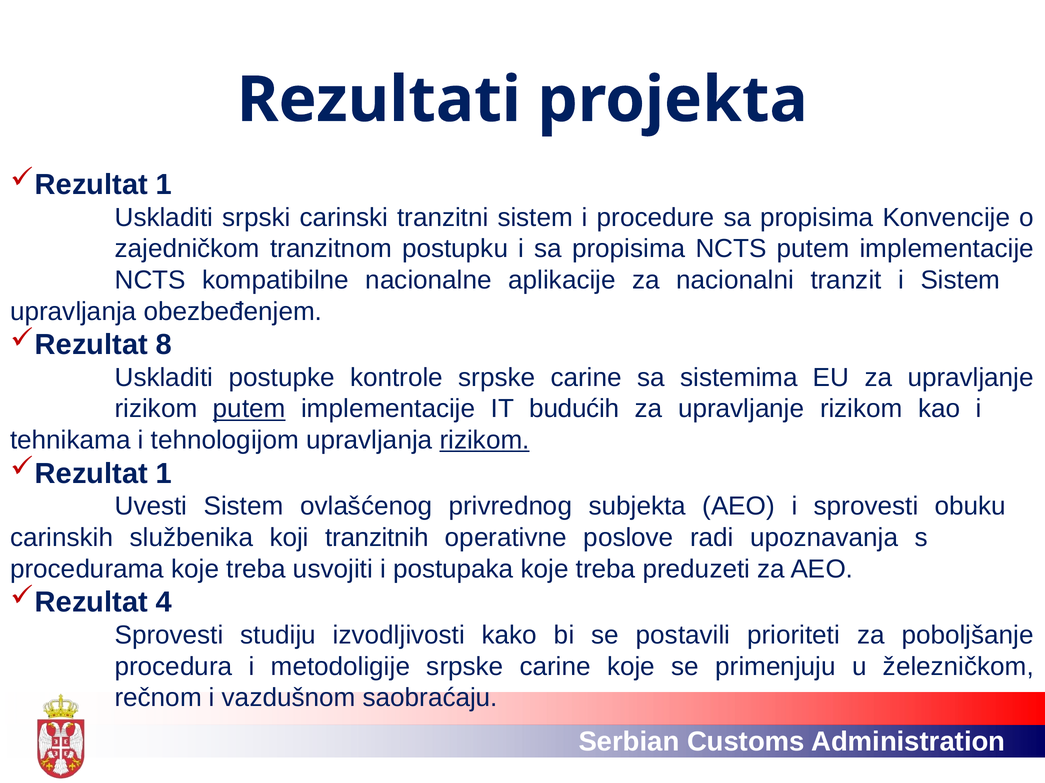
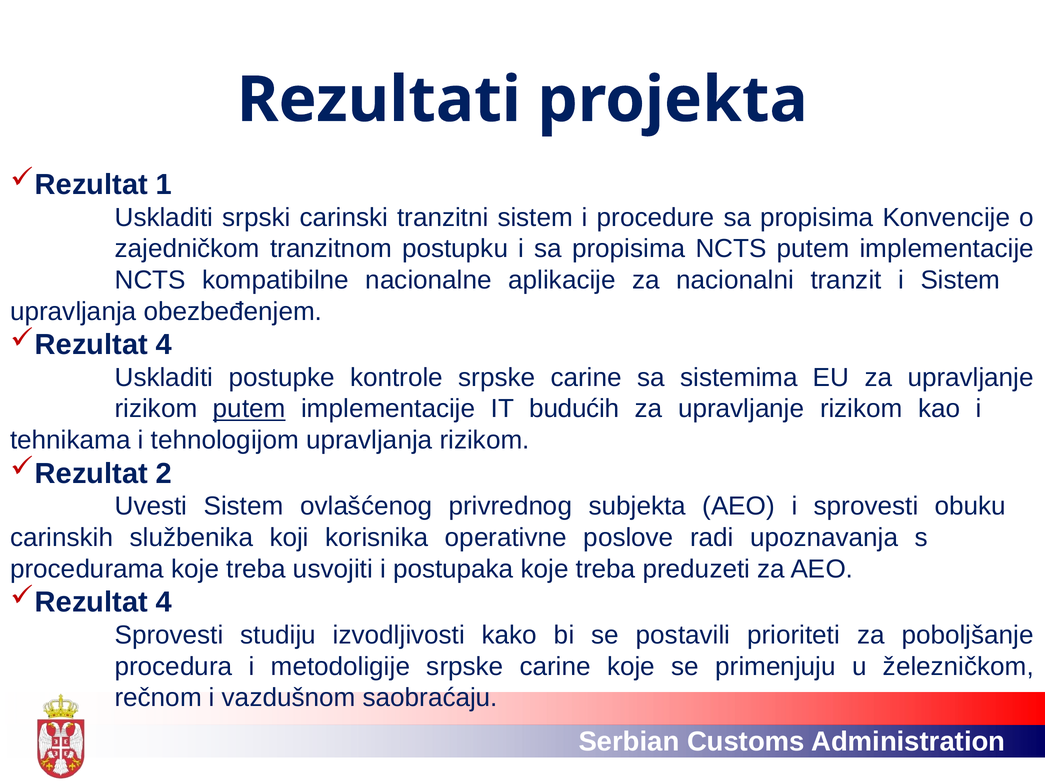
8 at (164, 345): 8 -> 4
rizikom at (485, 441) underline: present -> none
1 at (164, 474): 1 -> 2
tranzitnih: tranzitnih -> korisnika
